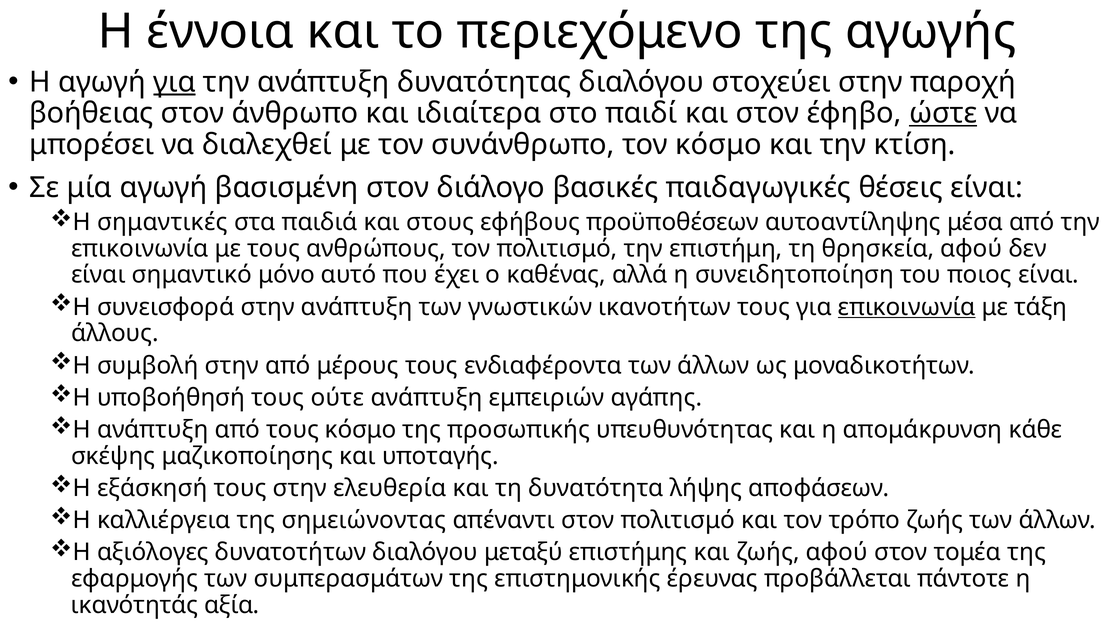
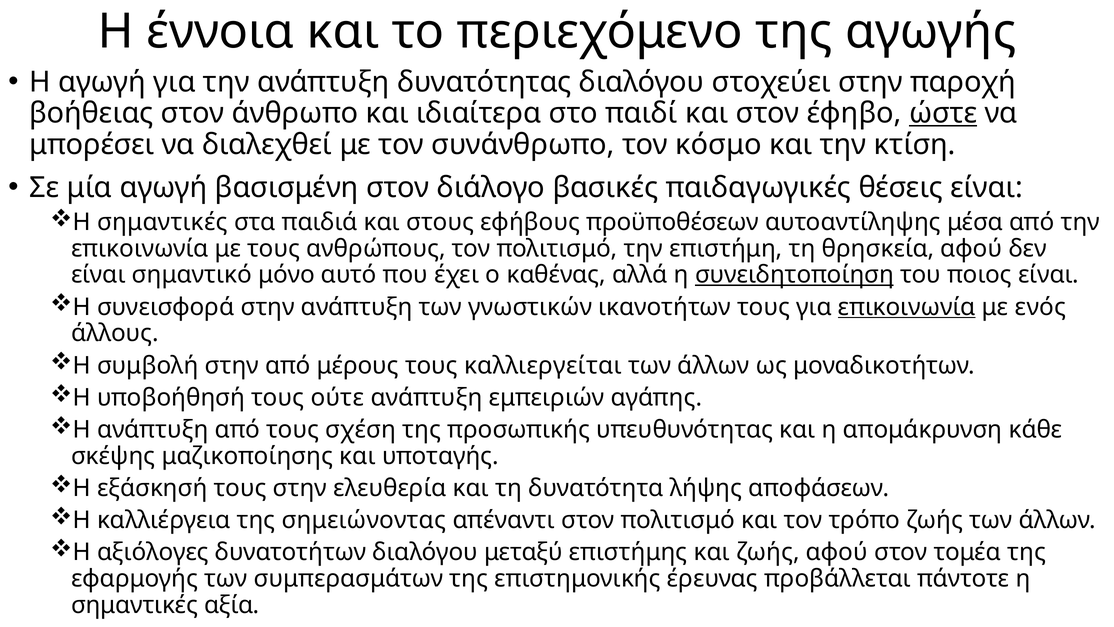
για at (174, 82) underline: present -> none
συνειδητοποίηση underline: none -> present
τάξη: τάξη -> ενός
ενδιαφέροντα: ενδιαφέροντα -> καλλιεργείται
τους κόσμο: κόσμο -> σχέση
ικανότητάς at (135, 605): ικανότητάς -> σημαντικές
